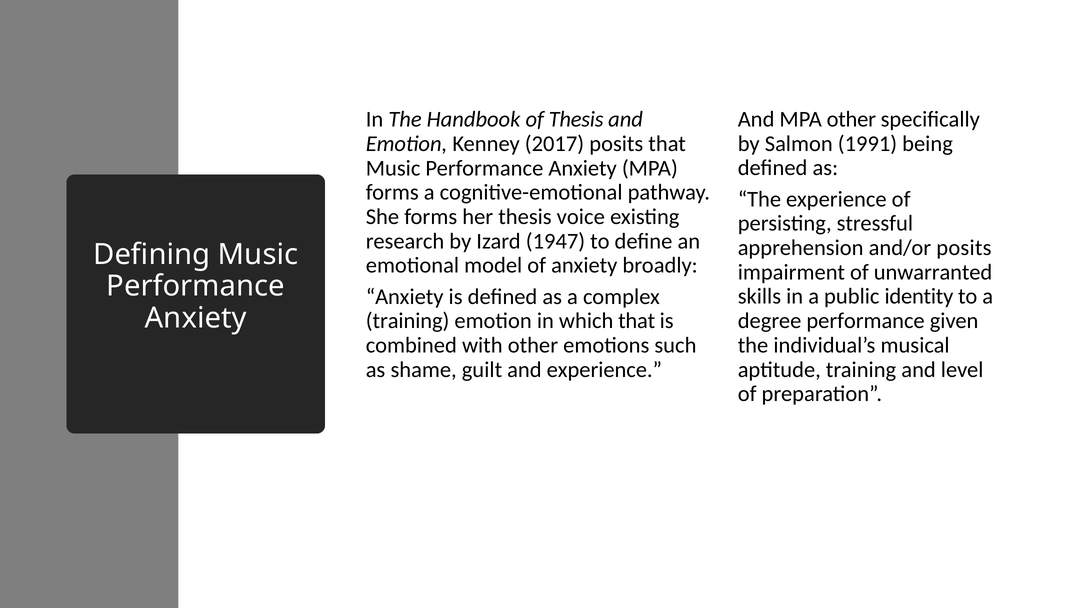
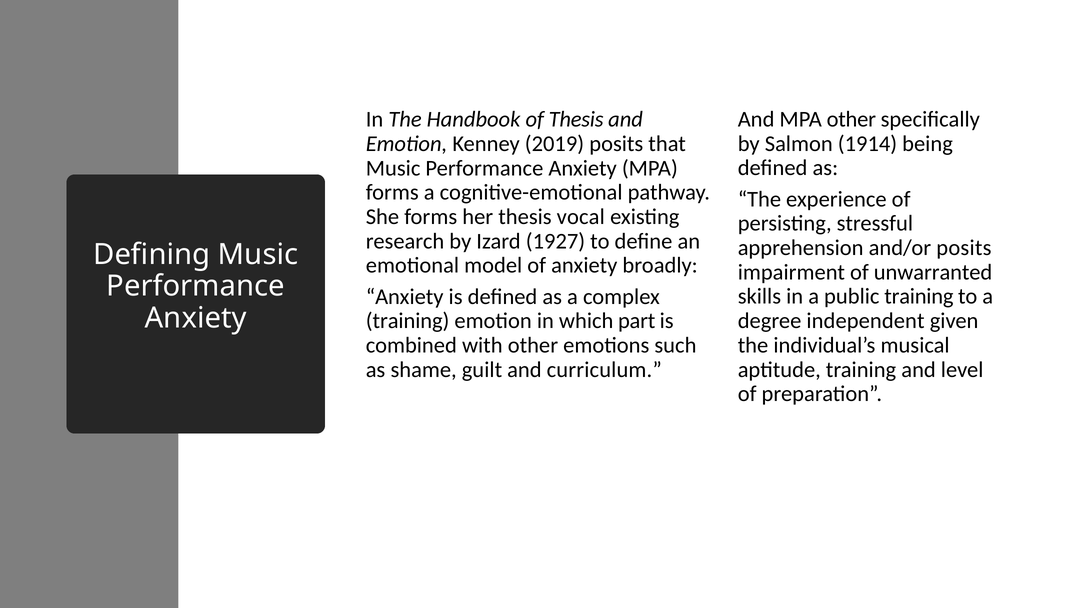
2017: 2017 -> 2019
1991: 1991 -> 1914
voice: voice -> vocal
1947: 1947 -> 1927
public identity: identity -> training
which that: that -> part
degree performance: performance -> independent
and experience: experience -> curriculum
